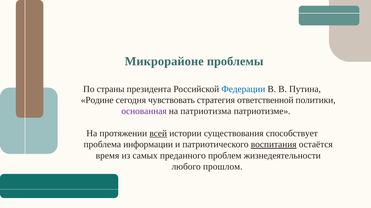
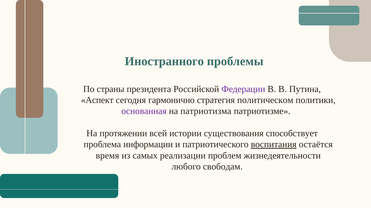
Микрорайоне: Микрорайоне -> Иностранного
Федерации colour: blue -> purple
Родине: Родине -> Аспект
чувствовать: чувствовать -> гармонично
ответственной: ответственной -> политическом
всей underline: present -> none
преданного: преданного -> реализации
прошлом: прошлом -> свободам
